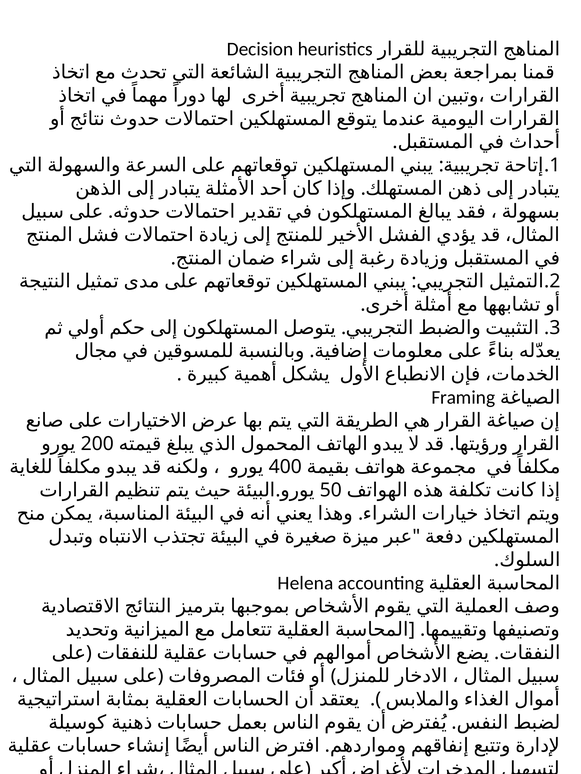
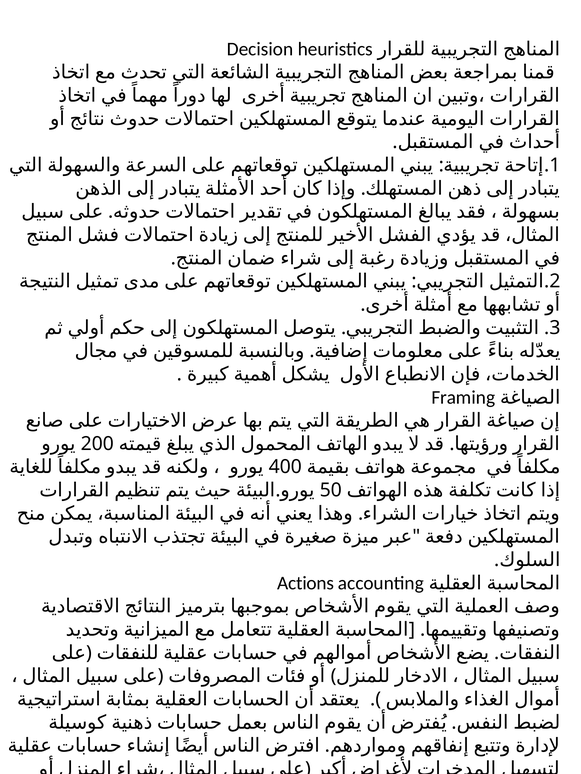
Helena: Helena -> Actions
